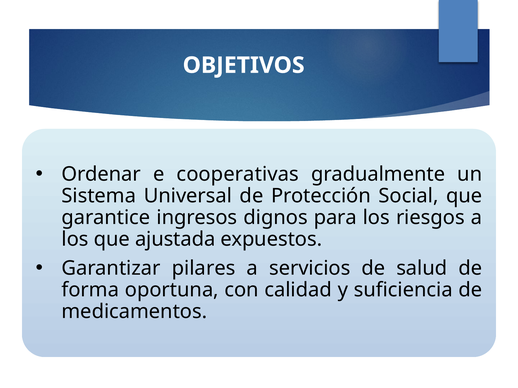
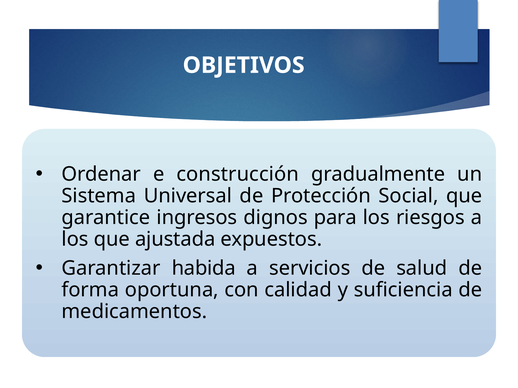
cooperativas: cooperativas -> construcción
pilares: pilares -> habida
